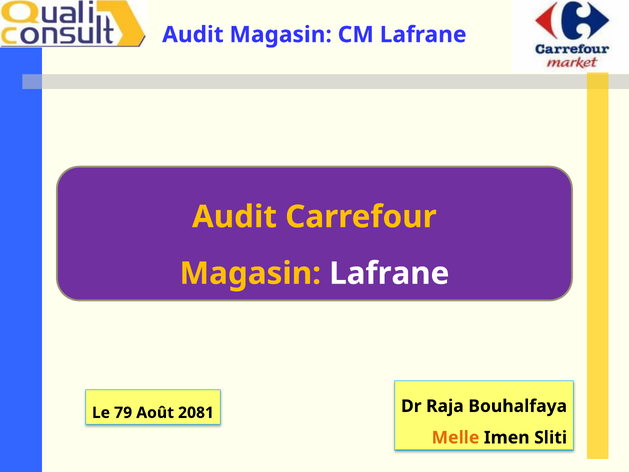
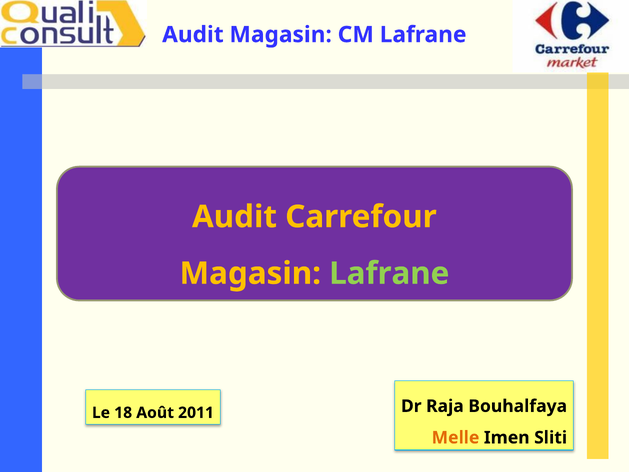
Lafrane at (389, 273) colour: white -> light green
79: 79 -> 18
2081: 2081 -> 2011
